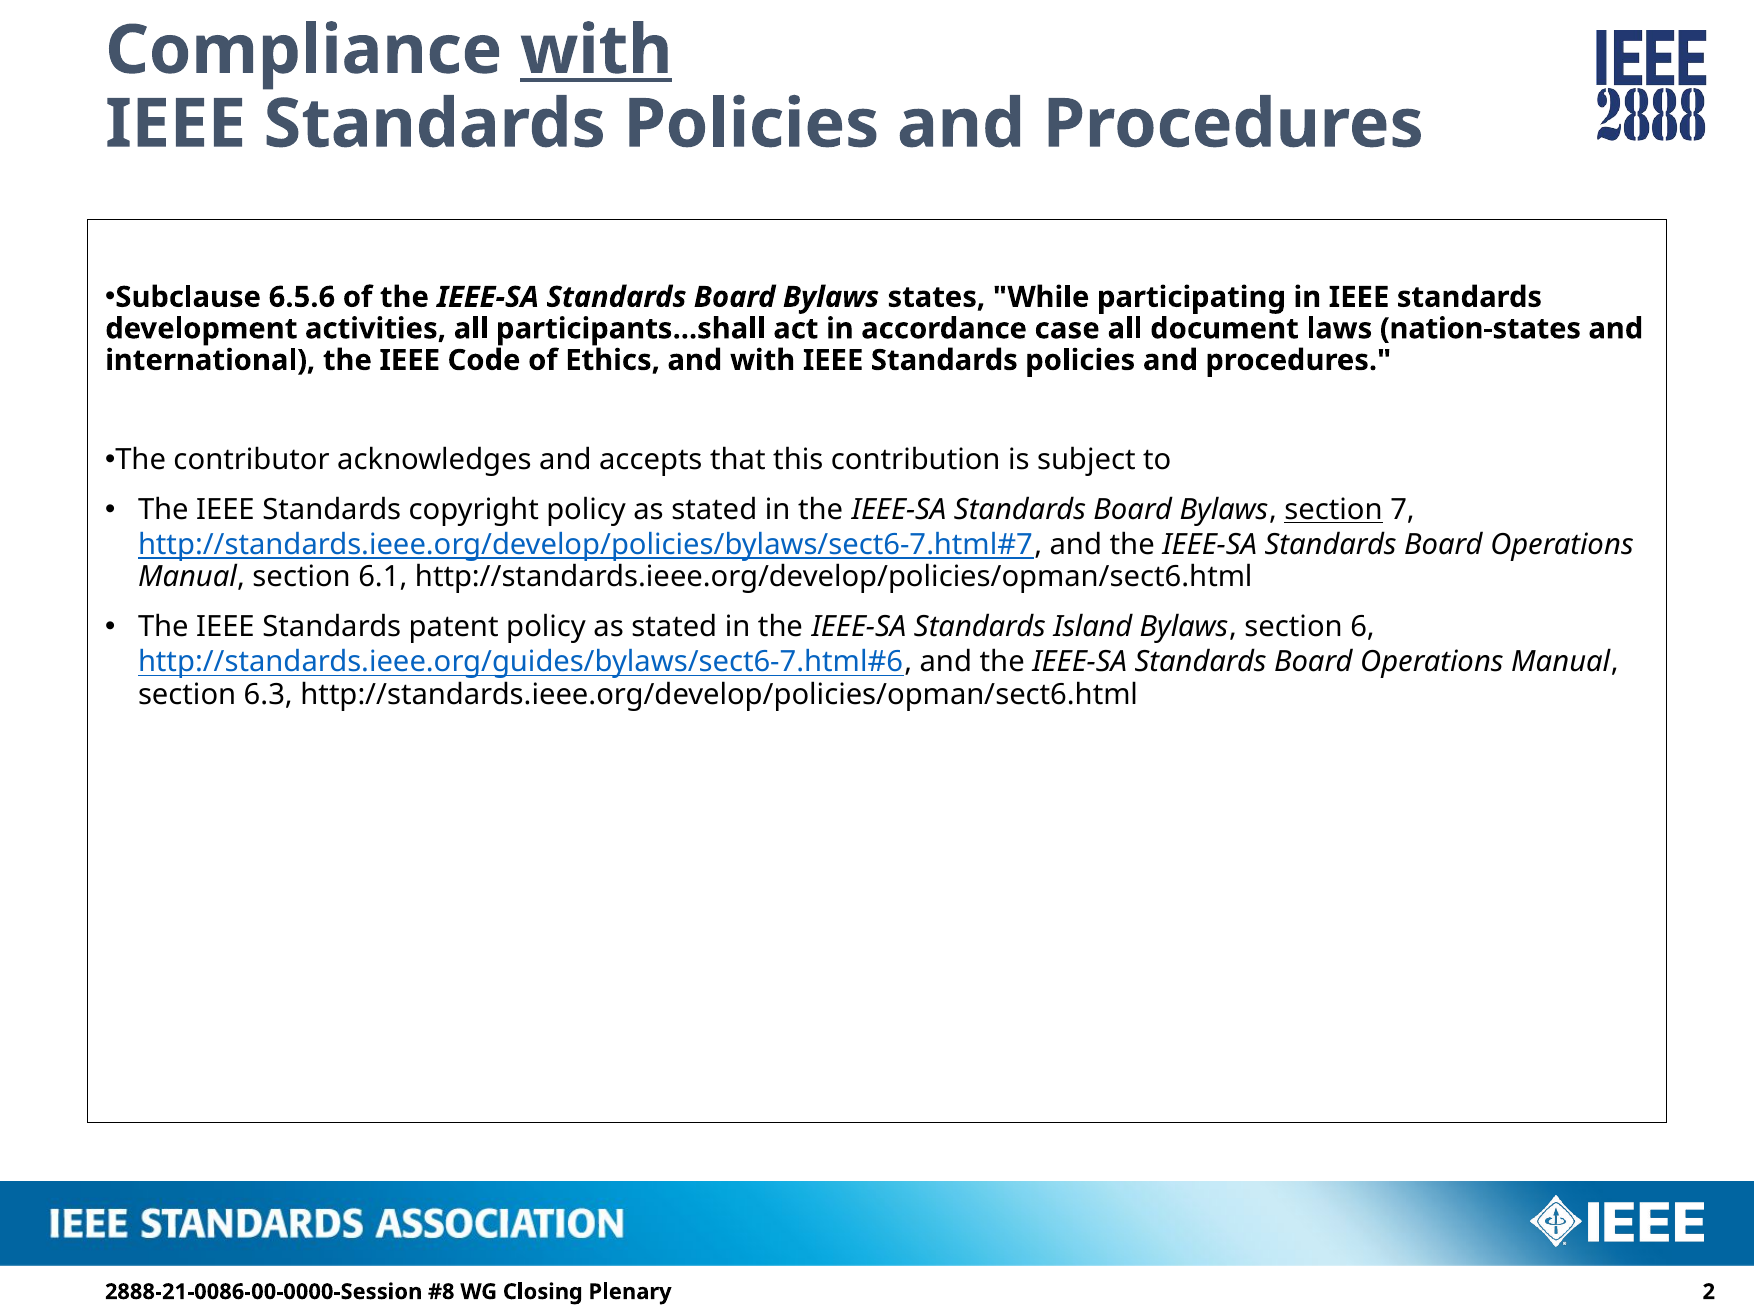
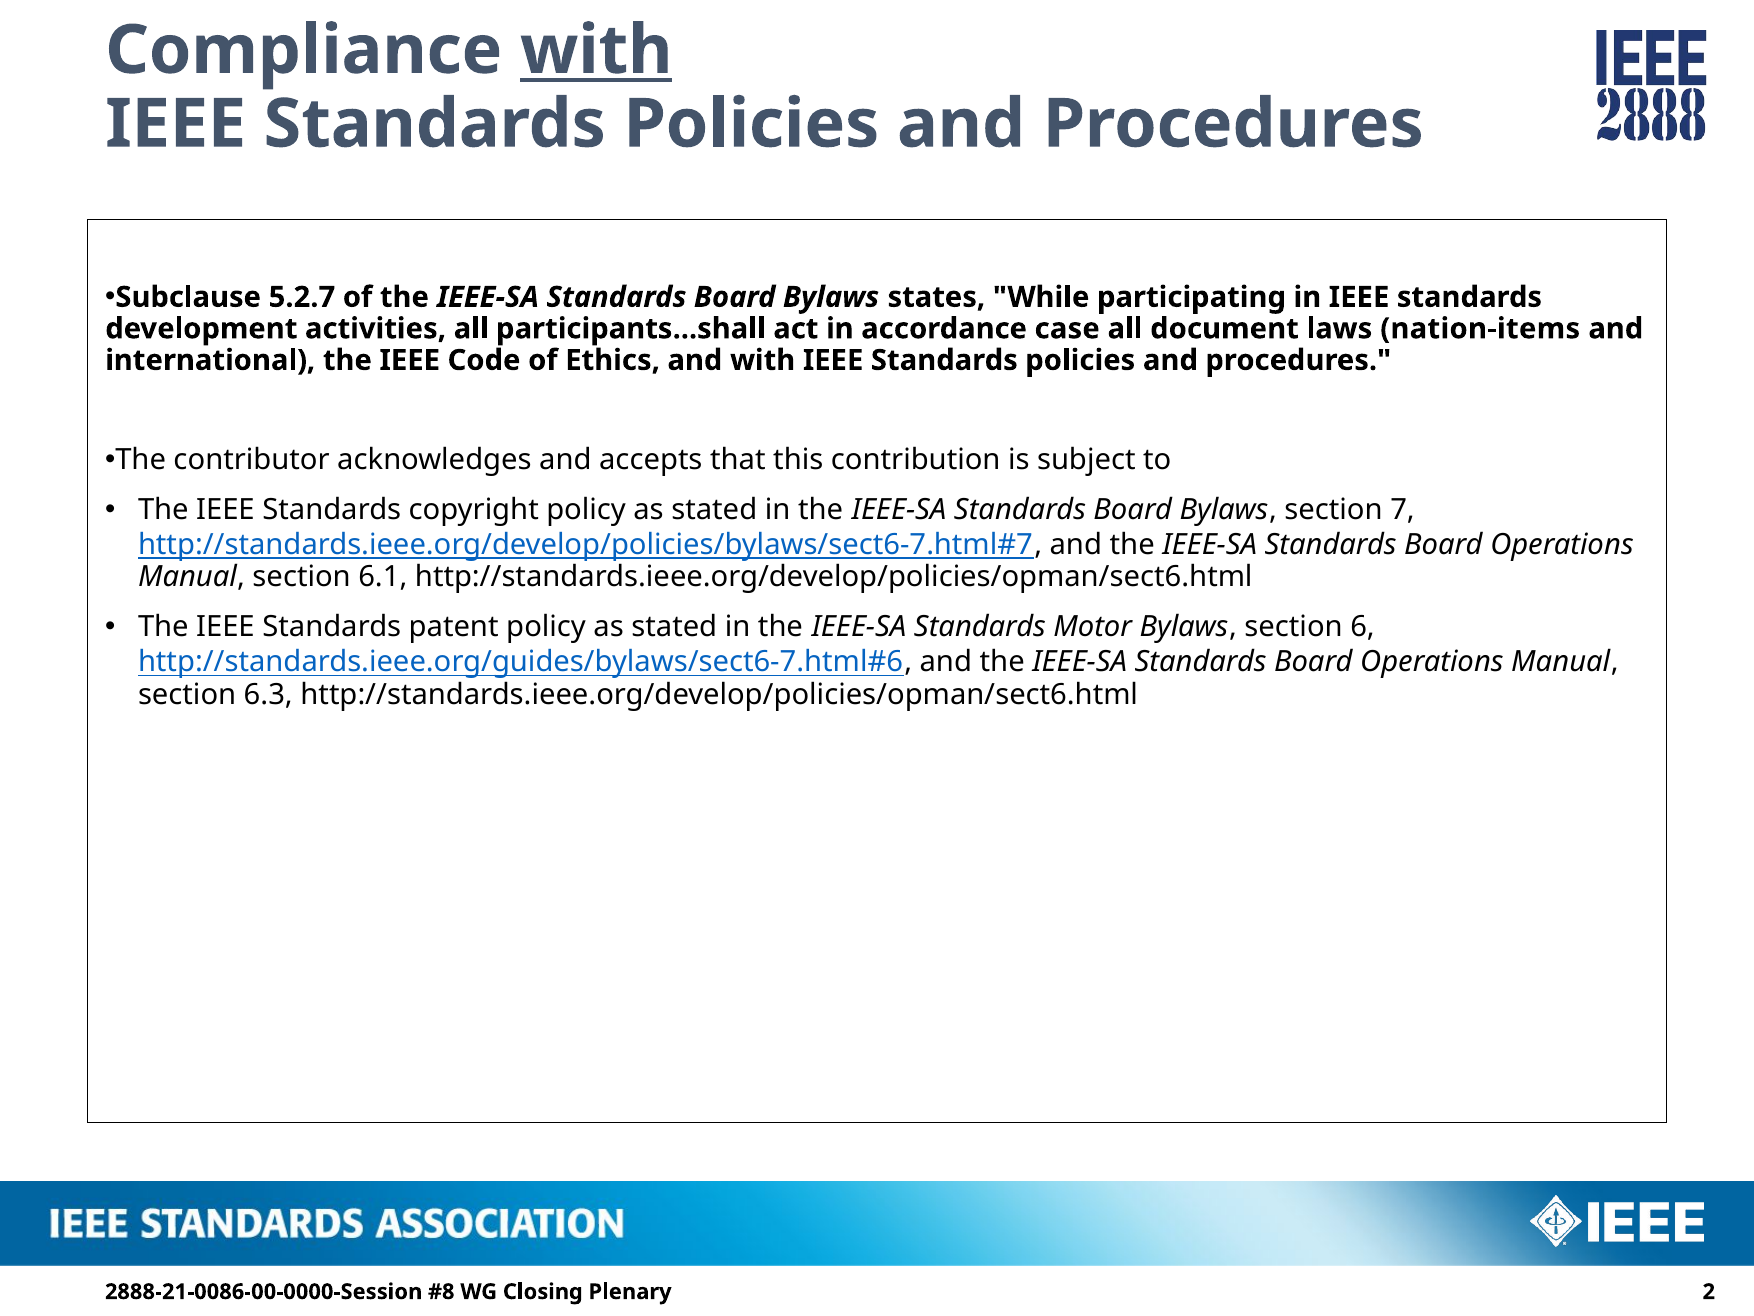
6.5.6: 6.5.6 -> 5.2.7
nation-states: nation-states -> nation-items
section at (1334, 510) underline: present -> none
Island: Island -> Motor
